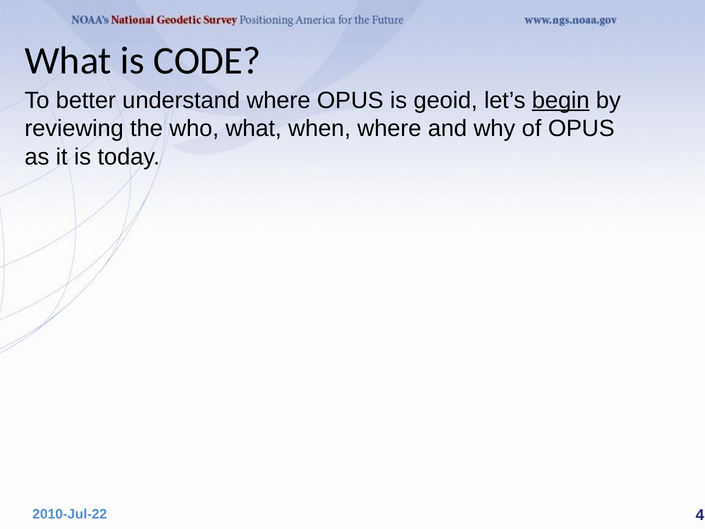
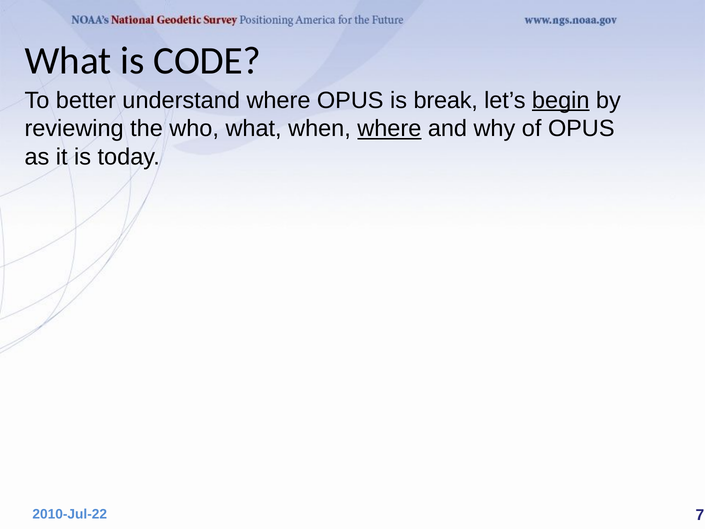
geoid: geoid -> break
where at (389, 128) underline: none -> present
4: 4 -> 7
